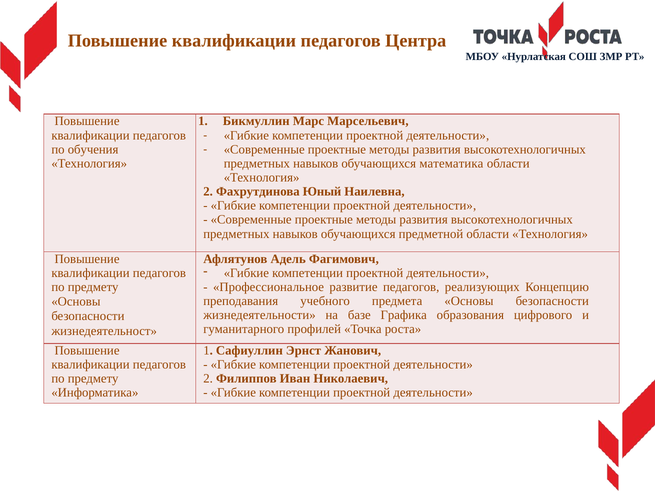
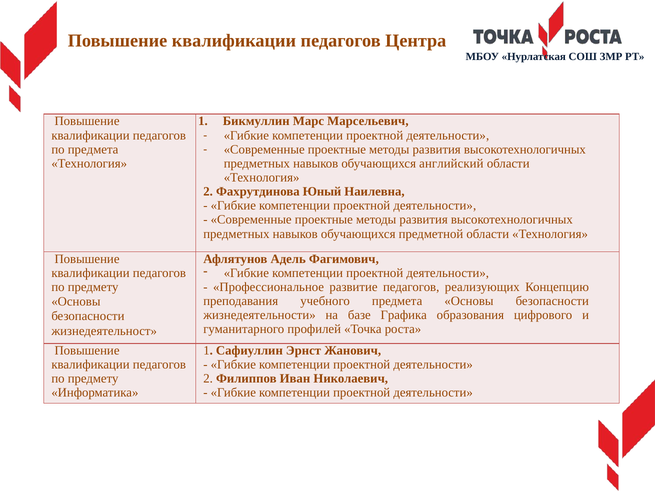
по обучения: обучения -> предмета
математика: математика -> английский
